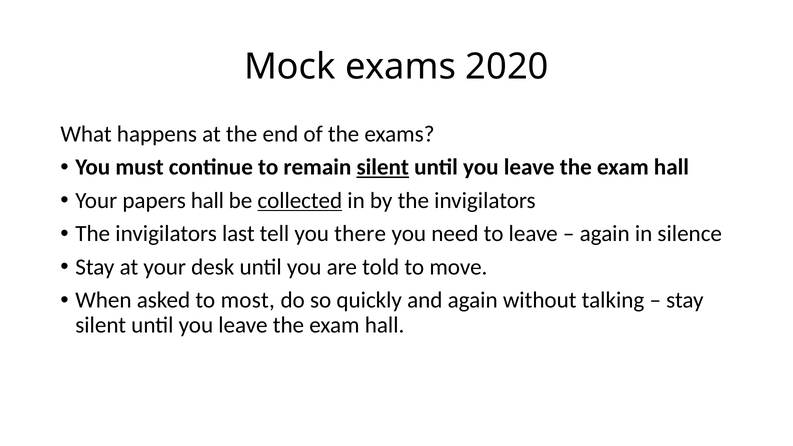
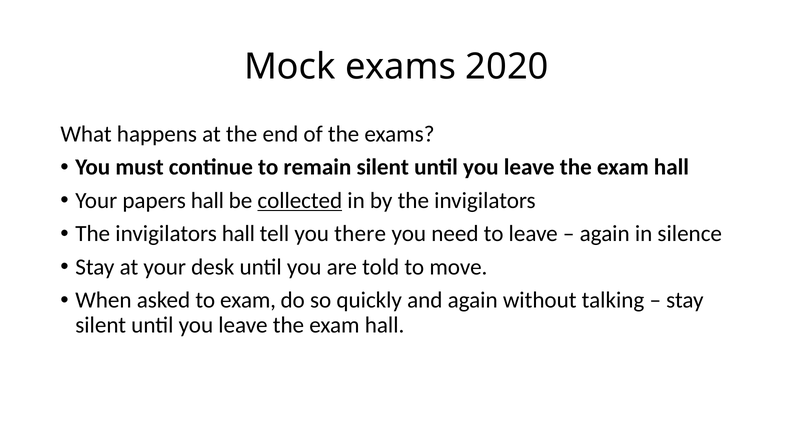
silent at (383, 167) underline: present -> none
invigilators last: last -> hall
to most: most -> exam
